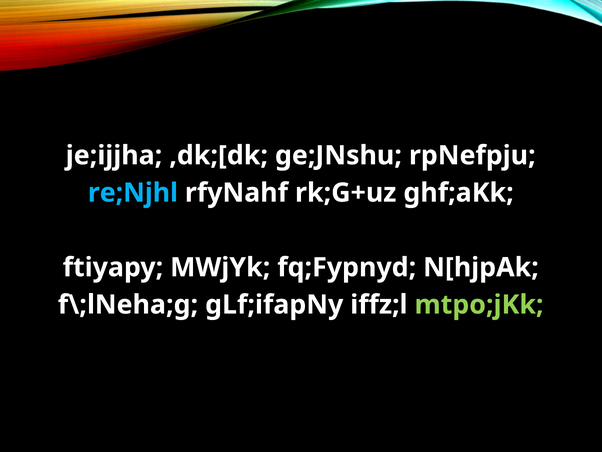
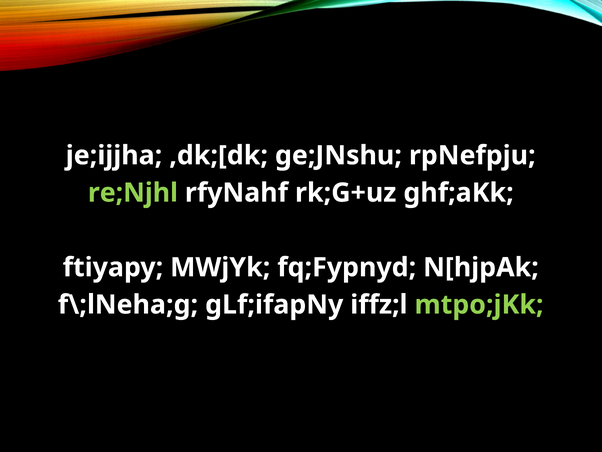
re;Njhl colour: light blue -> light green
